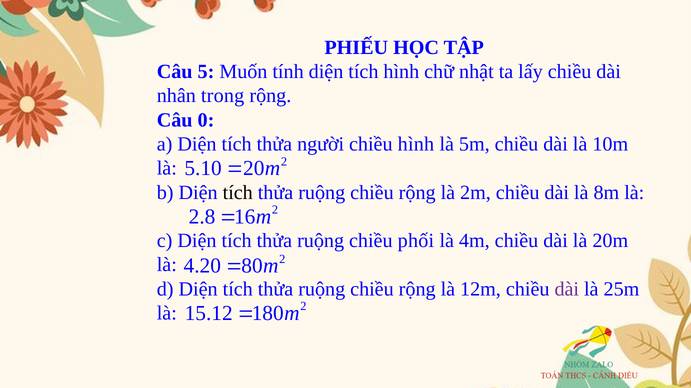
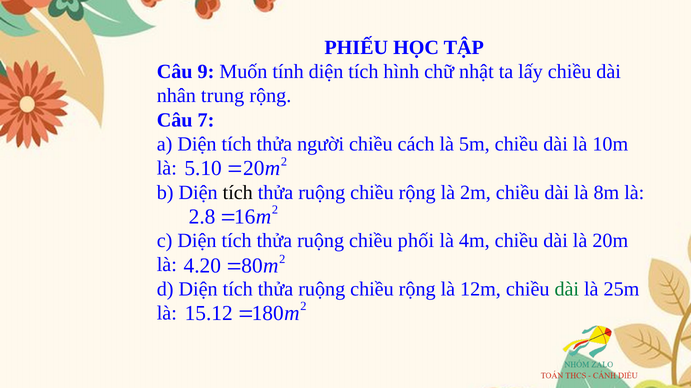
5: 5 -> 9
trong: trong -> trung
0: 0 -> 7
chiều hình: hình -> cách
dài at (567, 290) colour: purple -> green
